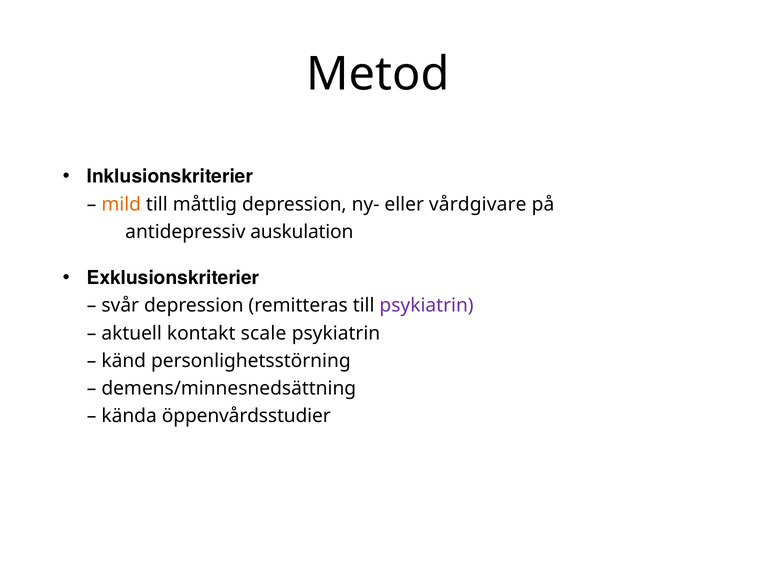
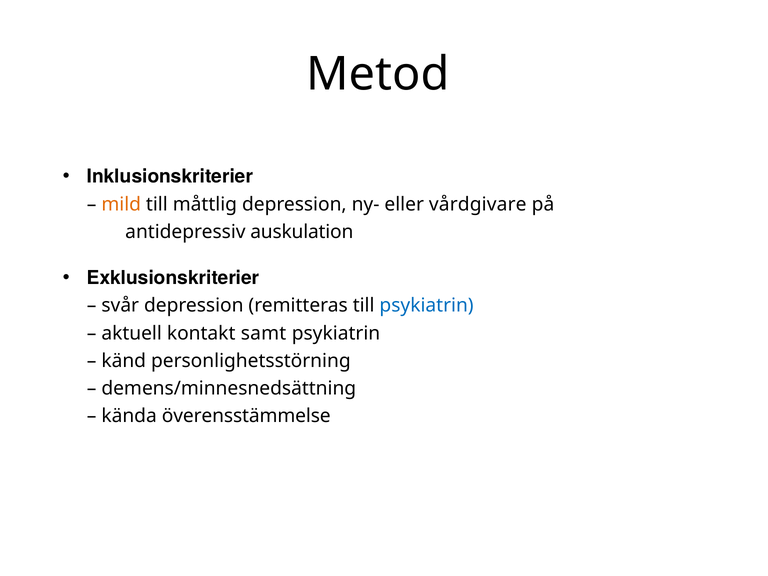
psykiatrin at (427, 306) colour: purple -> blue
scale: scale -> samt
öppenvårdsstudier: öppenvårdsstudier -> överensstämmelse
